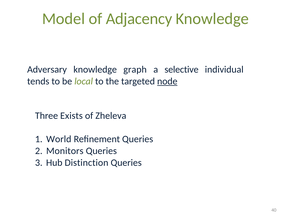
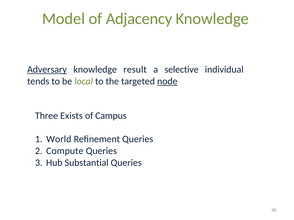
Adversary underline: none -> present
graph: graph -> result
Zheleva: Zheleva -> Campus
Monitors: Monitors -> Compute
Distinction: Distinction -> Substantial
